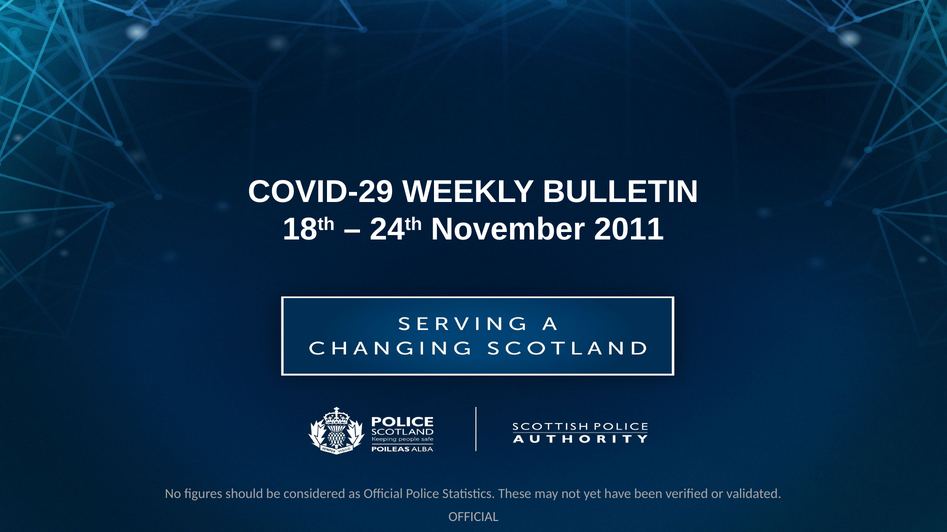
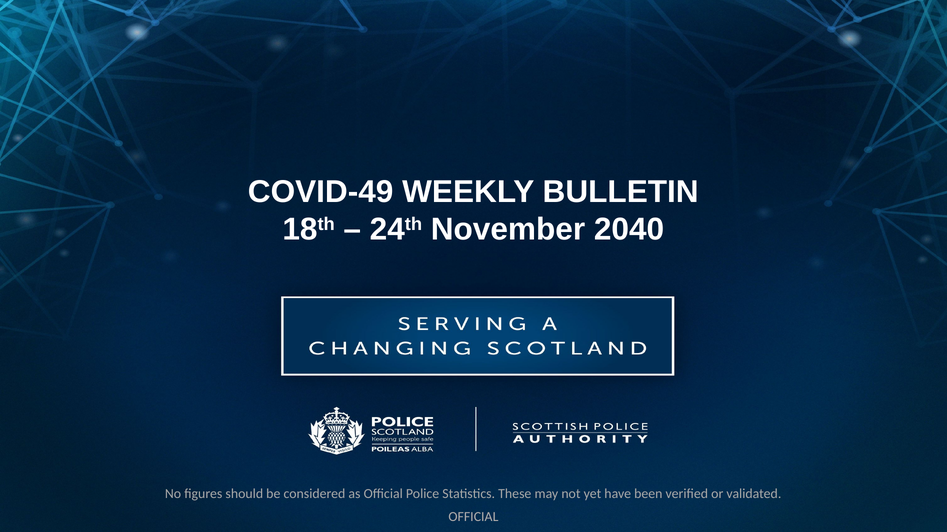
COVID-29: COVID-29 -> COVID-49
2011: 2011 -> 2040
